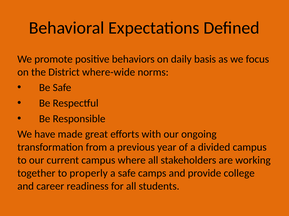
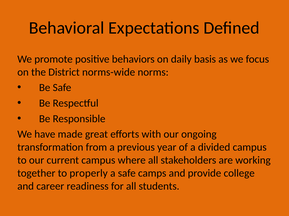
where-wide: where-wide -> norms-wide
